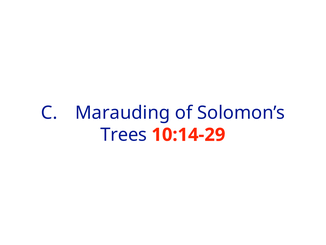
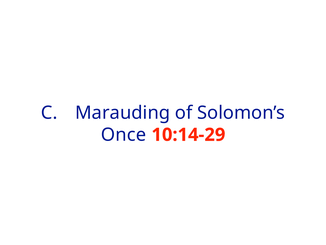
Trees: Trees -> Once
